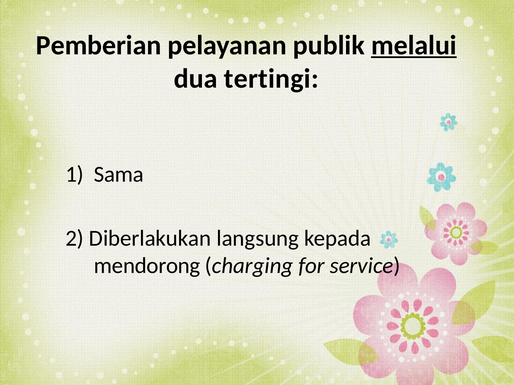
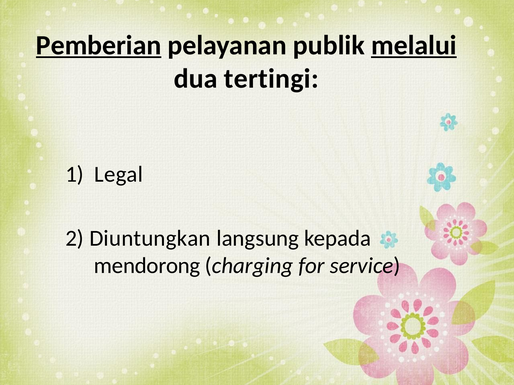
Pemberian underline: none -> present
Sama: Sama -> Legal
Diberlakukan: Diberlakukan -> Diuntungkan
